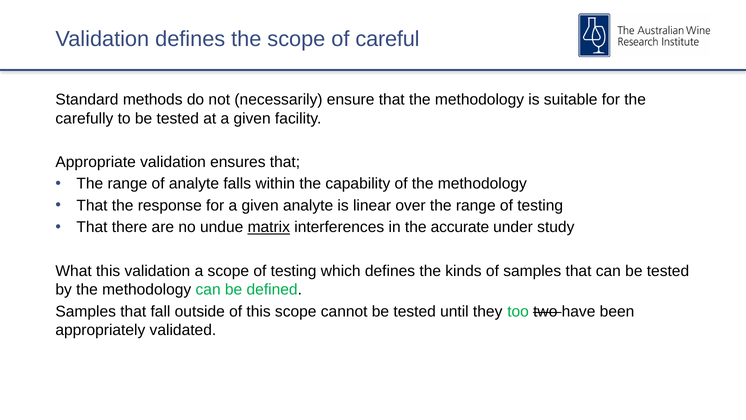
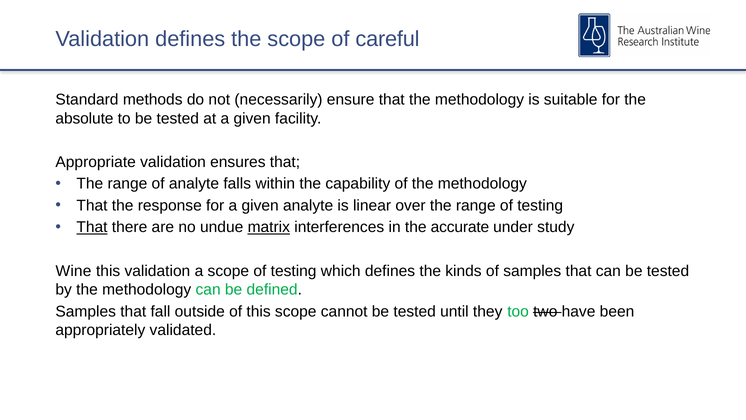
carefully: carefully -> absolute
That at (92, 227) underline: none -> present
What: What -> Wine
